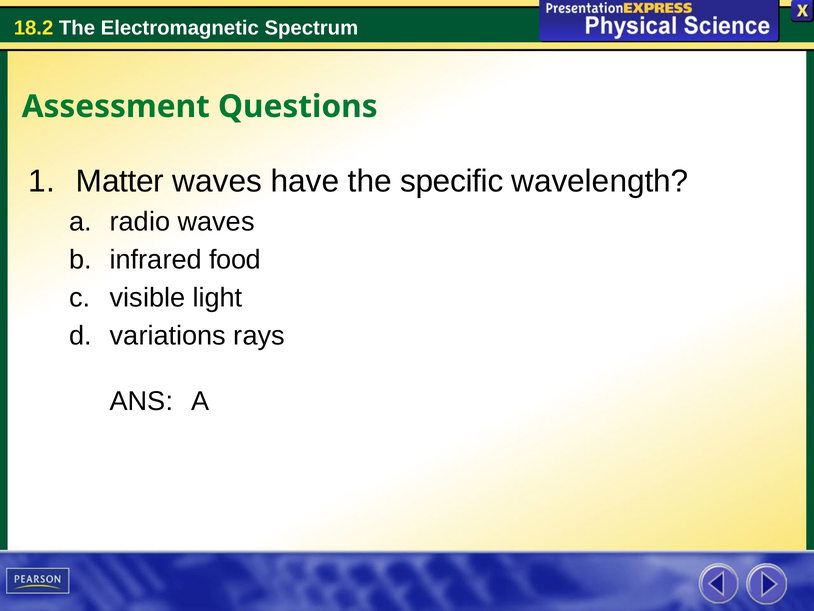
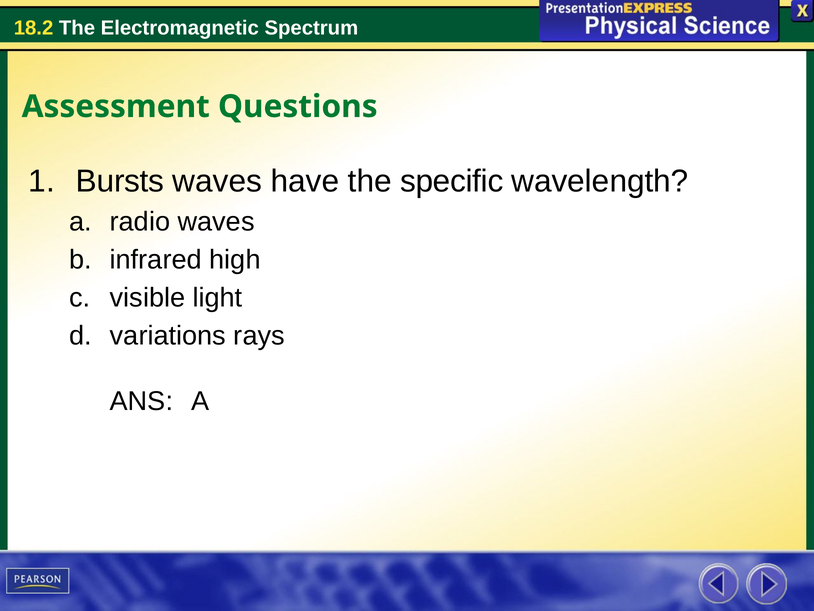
Matter: Matter -> Bursts
food: food -> high
